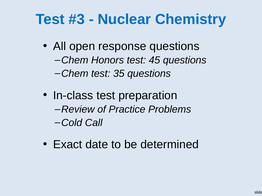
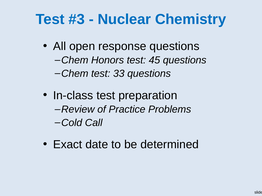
35: 35 -> 33
